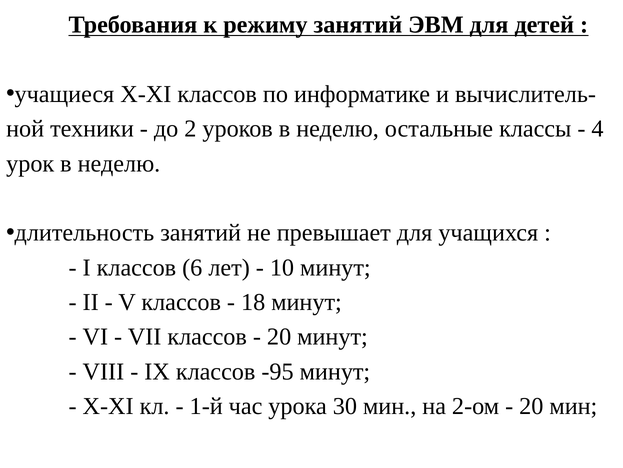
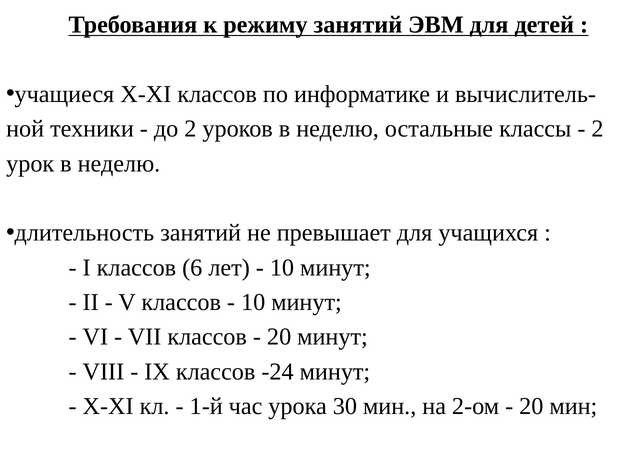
4 at (598, 129): 4 -> 2
18 at (253, 302): 18 -> 10
-95: -95 -> -24
